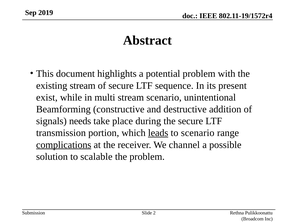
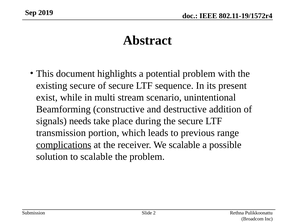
existing stream: stream -> secure
leads underline: present -> none
to scenario: scenario -> previous
We channel: channel -> scalable
